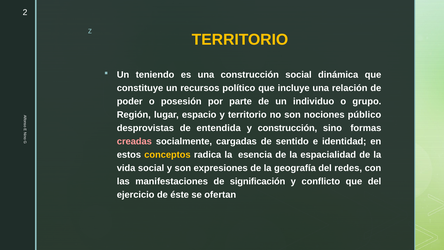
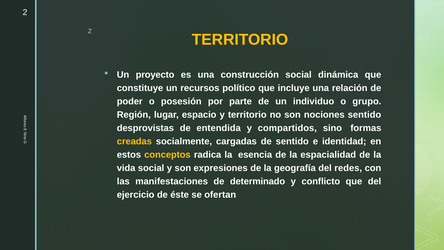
teniendo: teniendo -> proyecto
nociones público: público -> sentido
y construcción: construcción -> compartidos
creadas colour: pink -> yellow
significación: significación -> determinado
